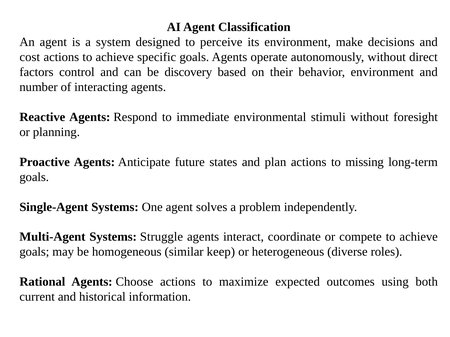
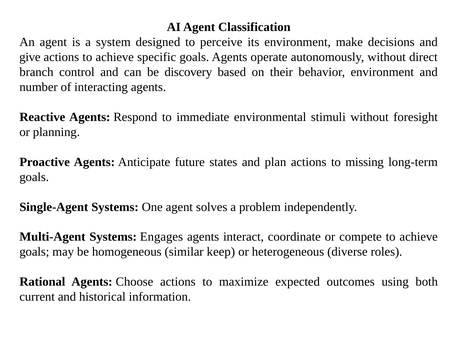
cost: cost -> give
factors: factors -> branch
Struggle: Struggle -> Engages
